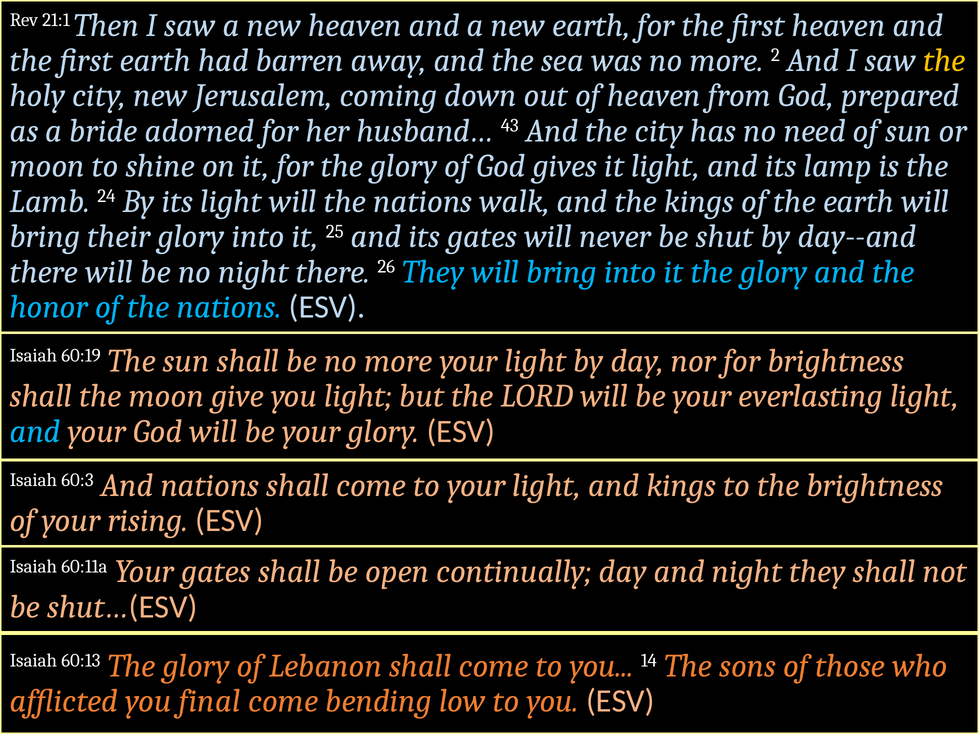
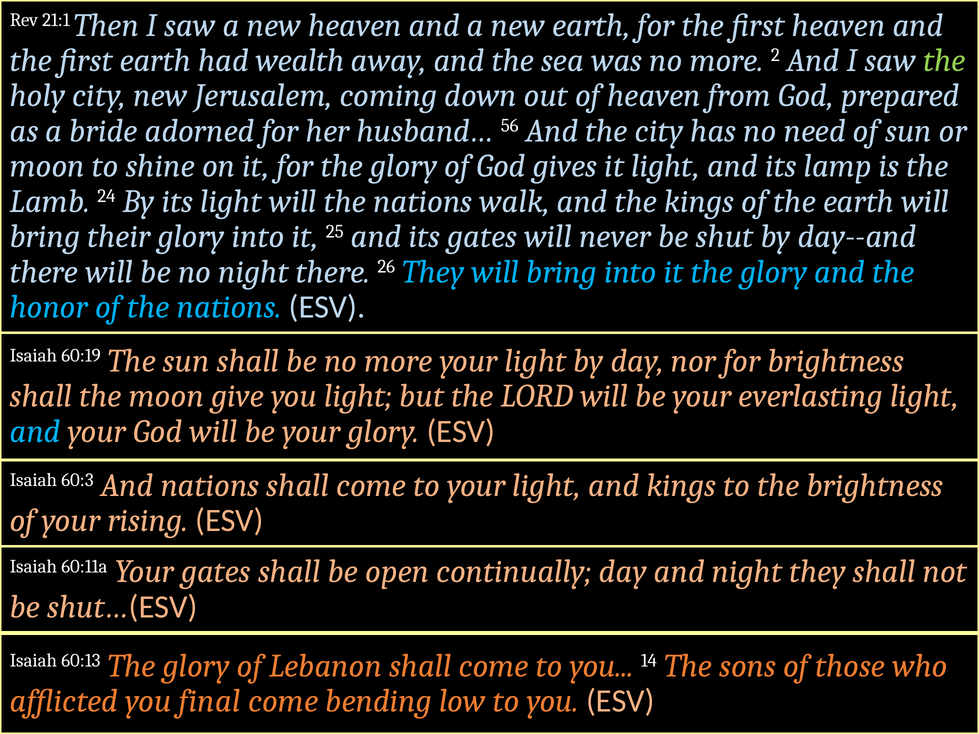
barren: barren -> wealth
the at (944, 61) colour: yellow -> light green
43: 43 -> 56
